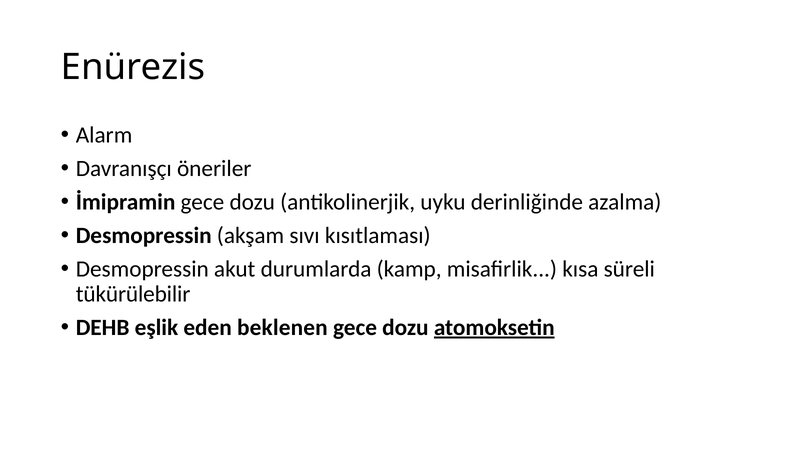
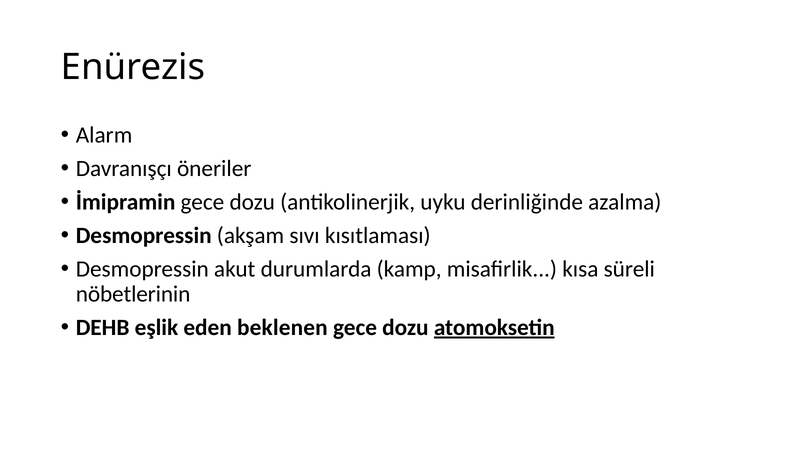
tükürülebilir: tükürülebilir -> nöbetlerinin
